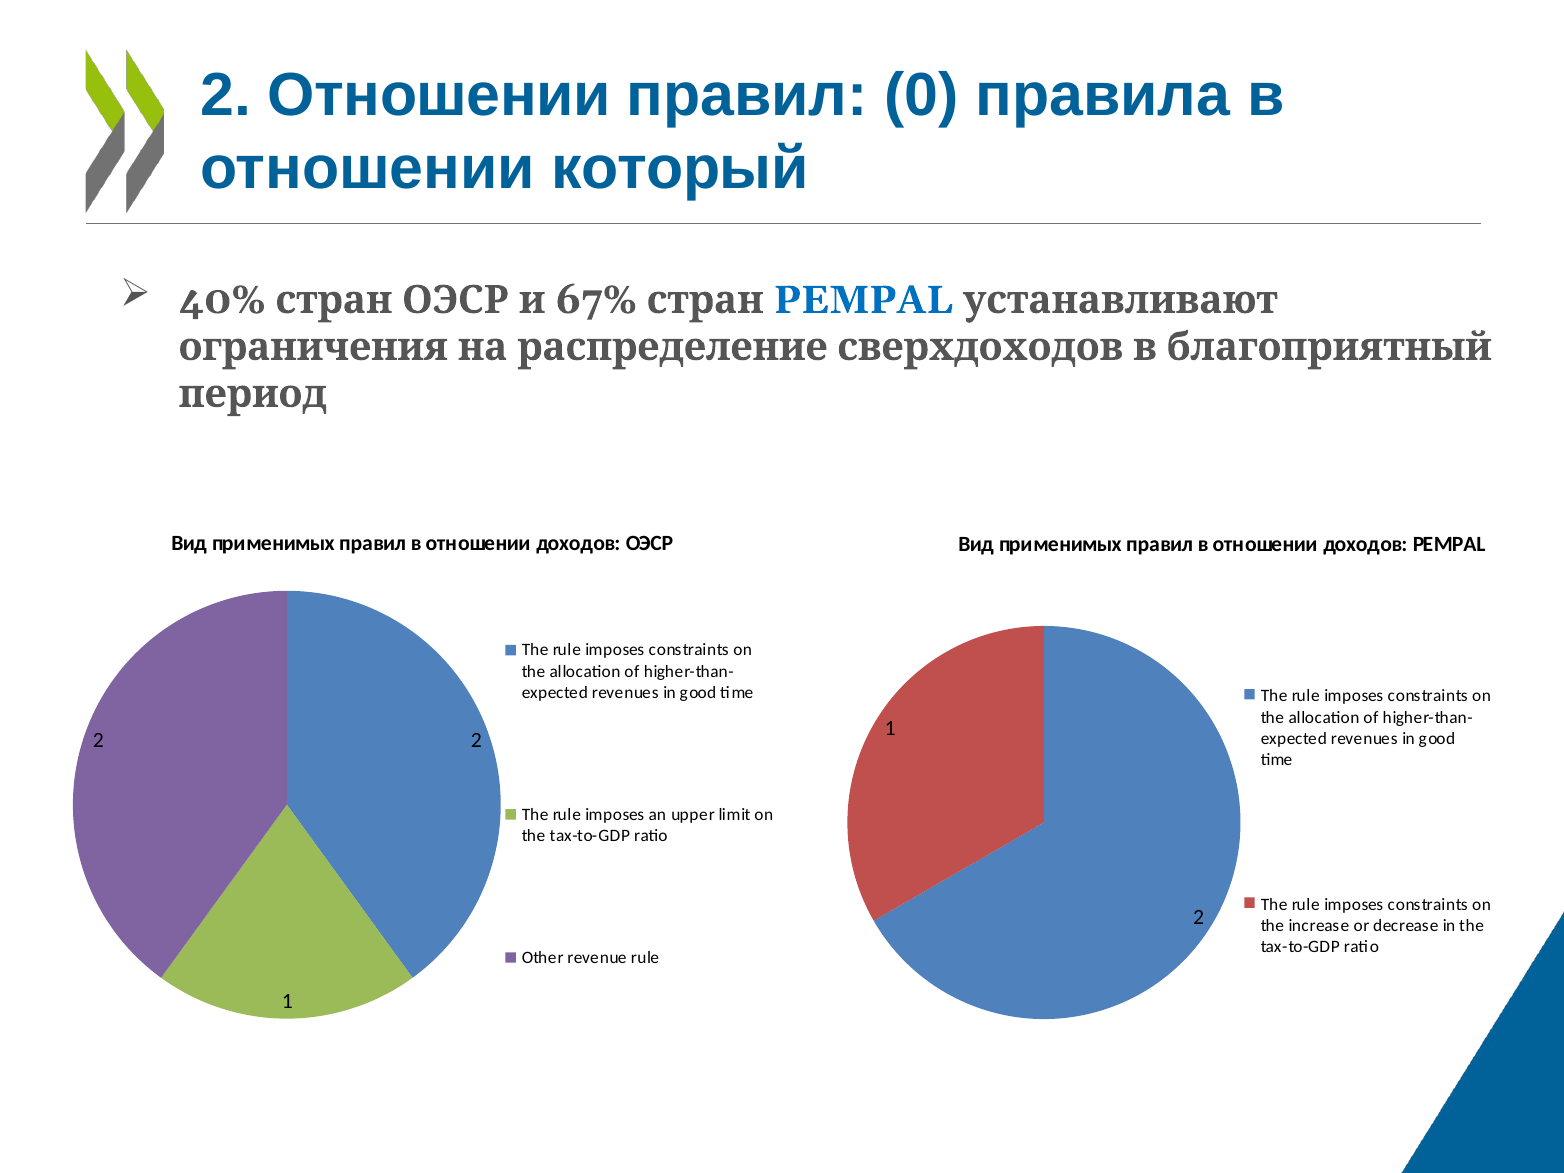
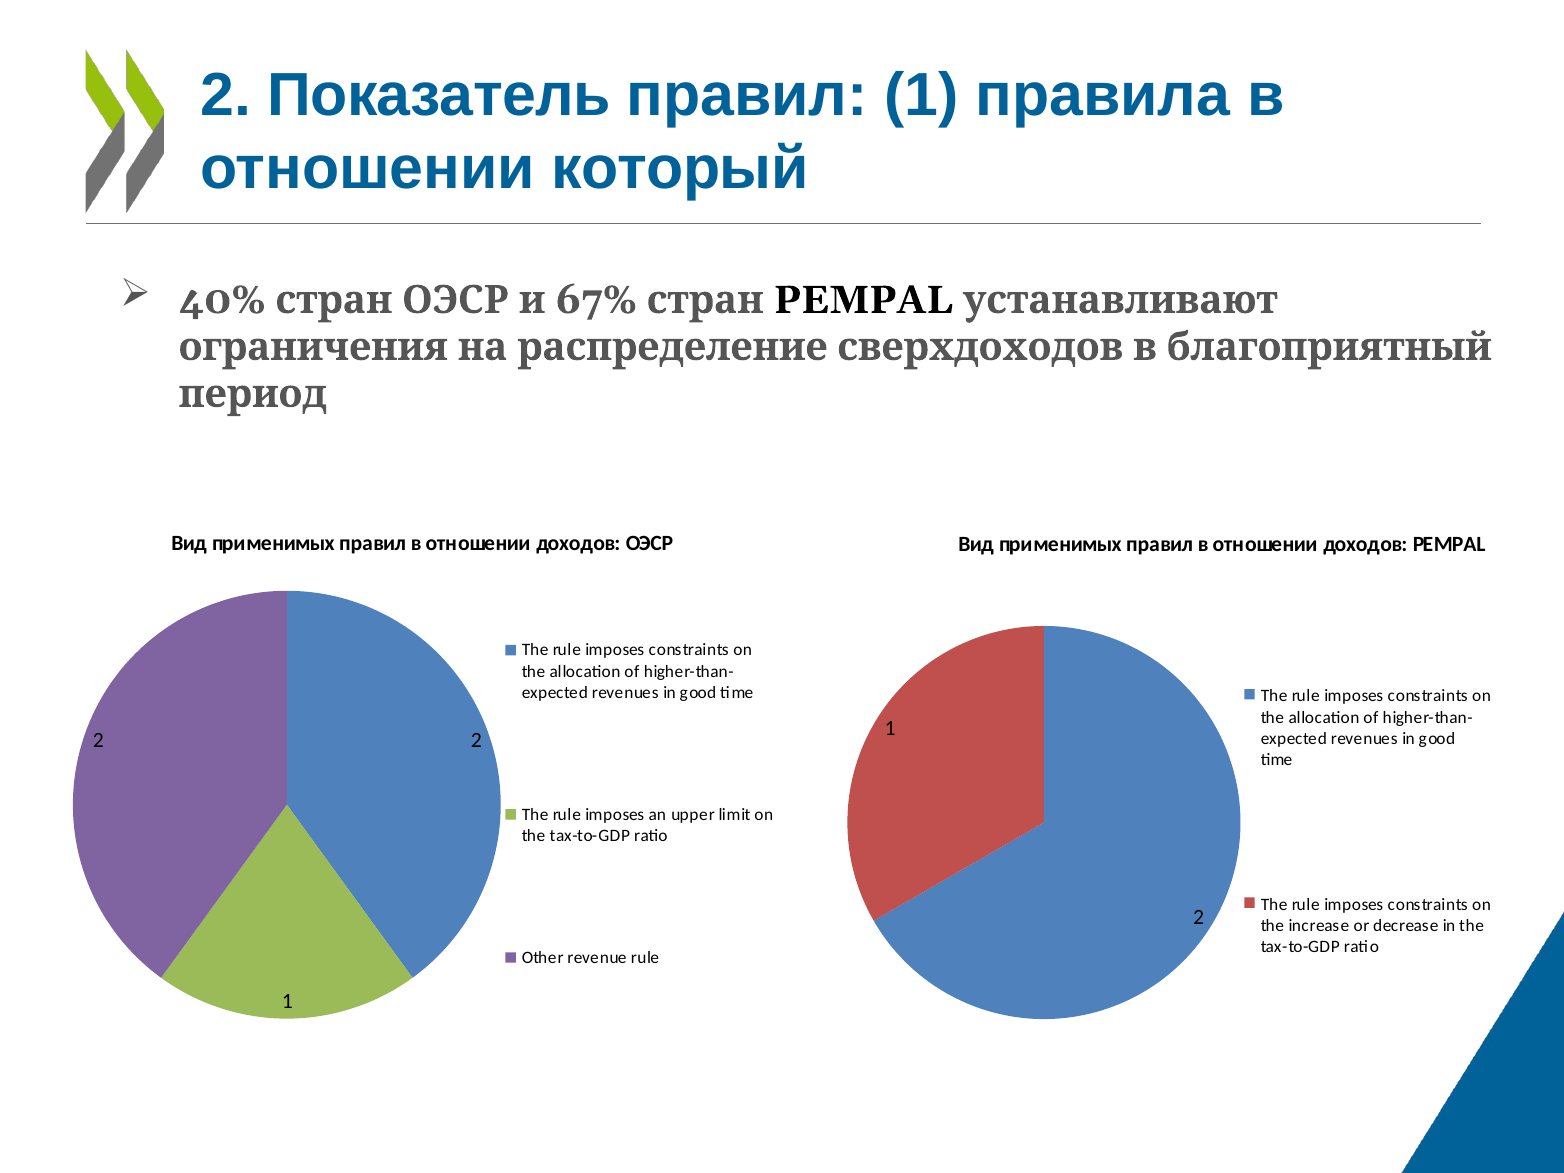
2 Отношении: Отношении -> Показатель
правил 0: 0 -> 1
PEMPAL at (863, 300) colour: blue -> black
